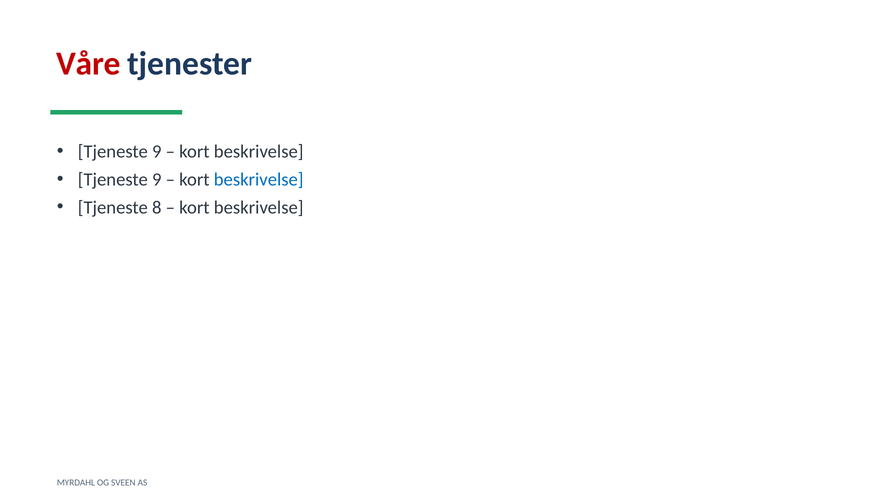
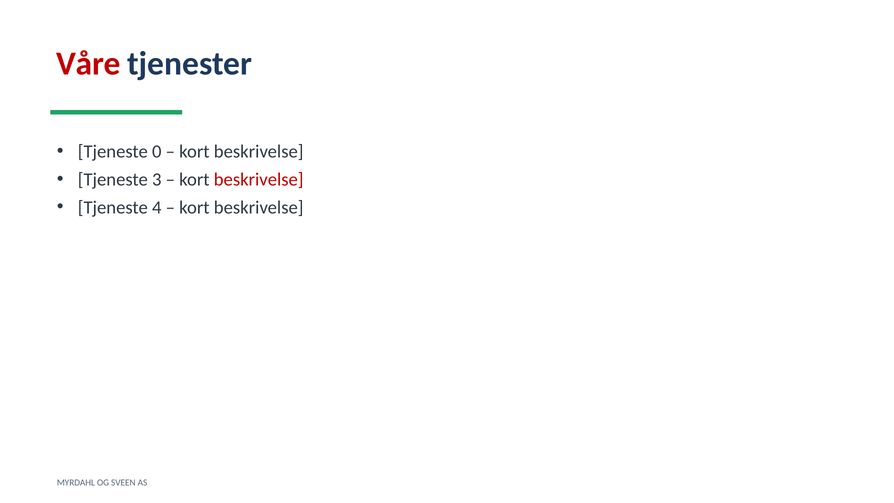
9 at (157, 151): 9 -> 0
9 at (157, 179): 9 -> 3
beskrivelse at (259, 179) colour: blue -> red
8: 8 -> 4
